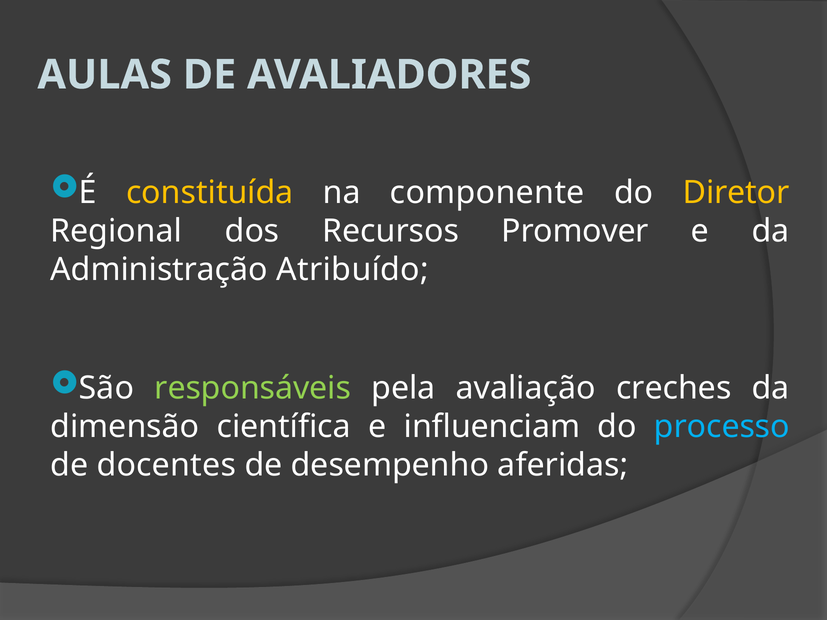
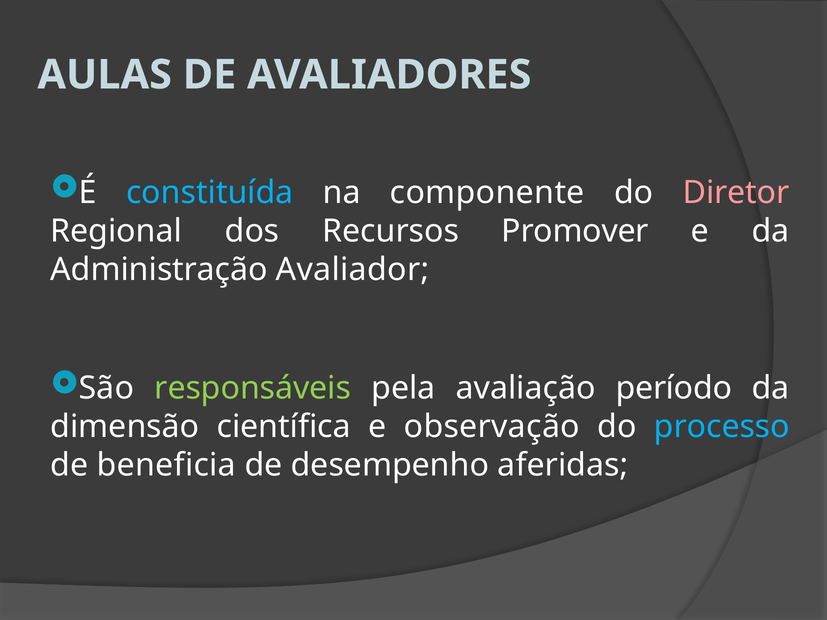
constituída colour: yellow -> light blue
Diretor colour: yellow -> pink
Atribuído: Atribuído -> Avaliador
creches: creches -> período
influenciam: influenciam -> observação
docentes: docentes -> beneficia
